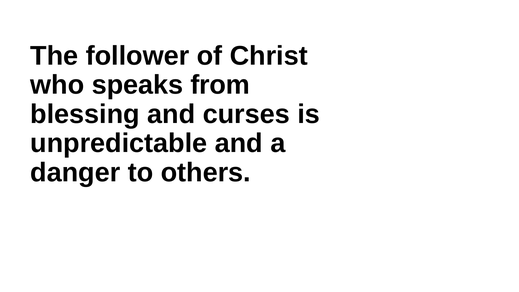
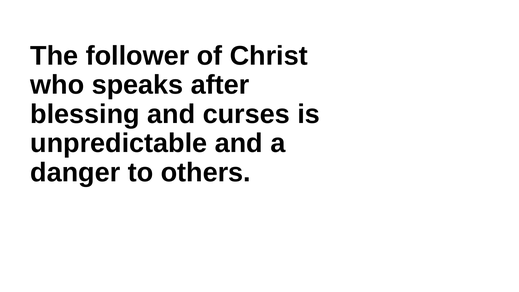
from: from -> after
